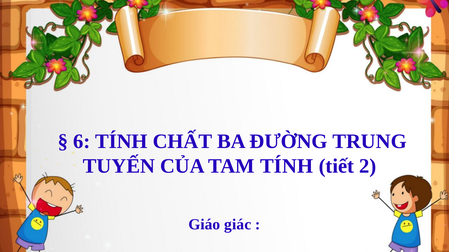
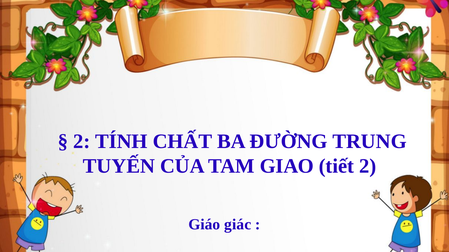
6 at (82, 142): 6 -> 2
TAM TÍNH: TÍNH -> GIAO
